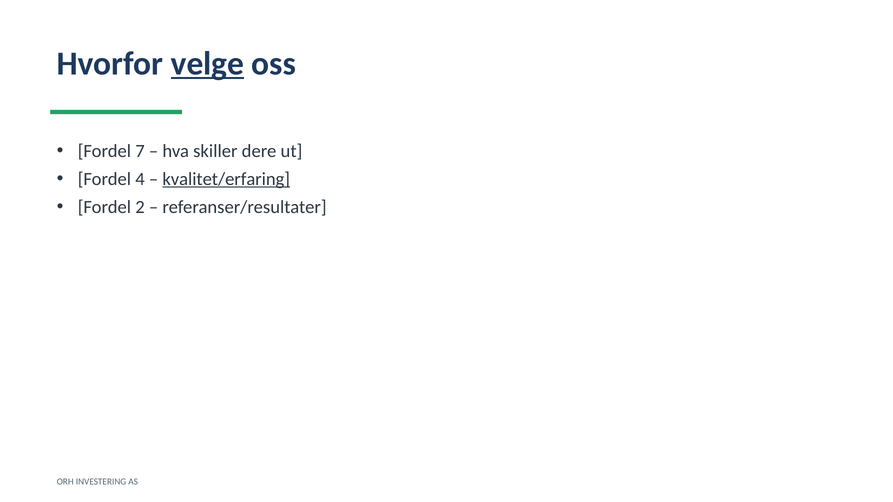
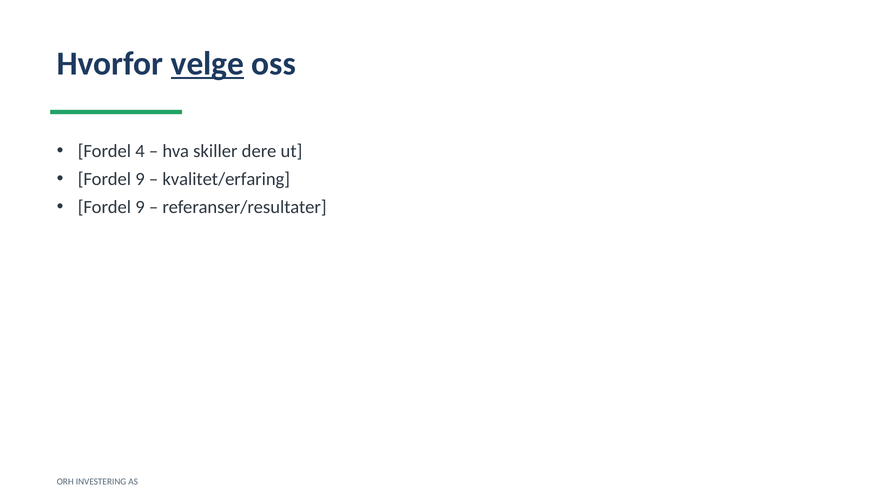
7: 7 -> 4
4 at (140, 179): 4 -> 9
kvalitet/erfaring underline: present -> none
2 at (140, 207): 2 -> 9
